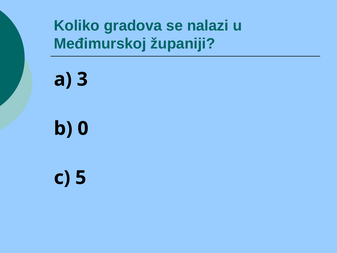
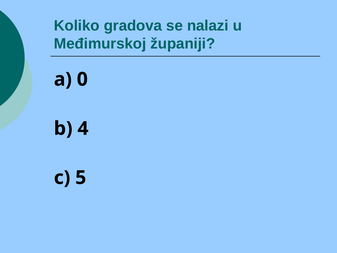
3: 3 -> 0
0: 0 -> 4
